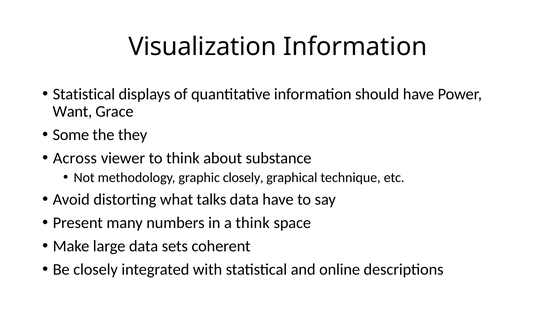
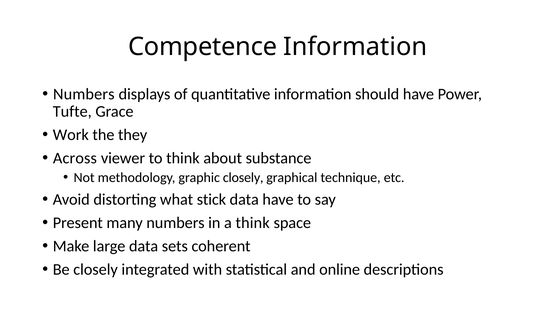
Visualization: Visualization -> Competence
Statistical at (84, 94): Statistical -> Numbers
Want: Want -> Tufte
Some: Some -> Work
talks: talks -> stick
